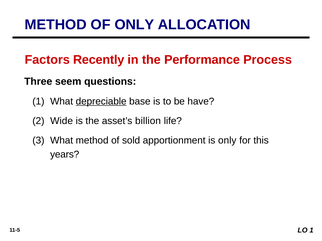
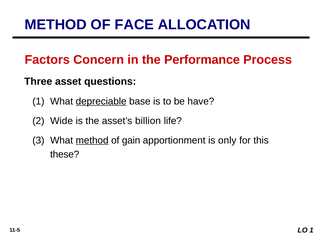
OF ONLY: ONLY -> FACE
Recently: Recently -> Concern
seem: seem -> asset
method at (92, 141) underline: none -> present
sold: sold -> gain
years: years -> these
